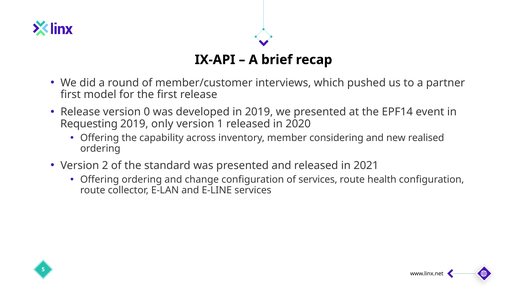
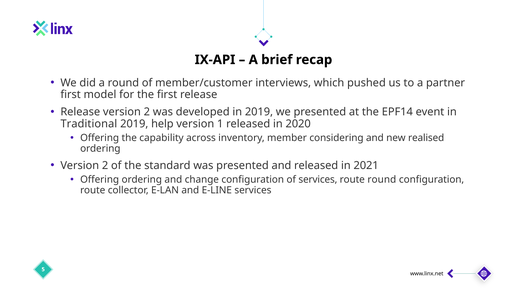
Release version 0: 0 -> 2
Requesting: Requesting -> Traditional
only: only -> help
route health: health -> round
